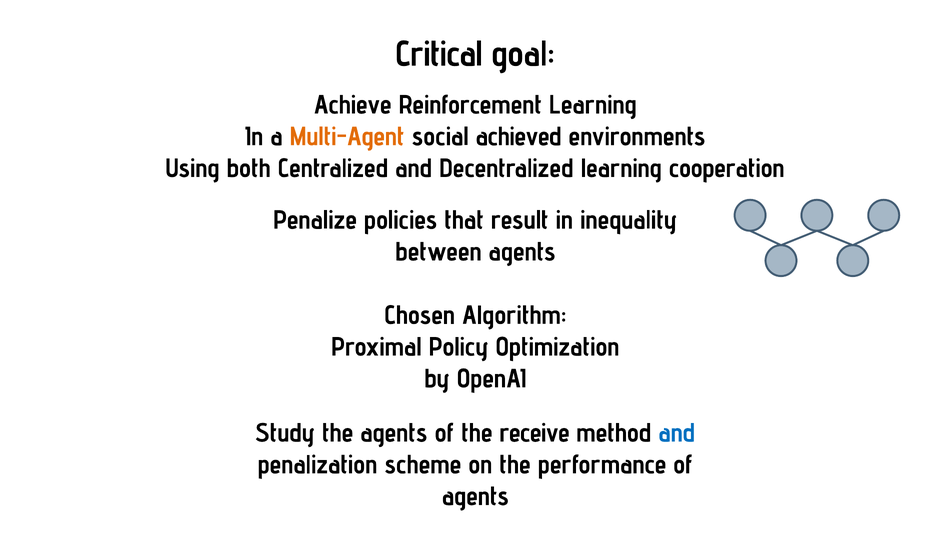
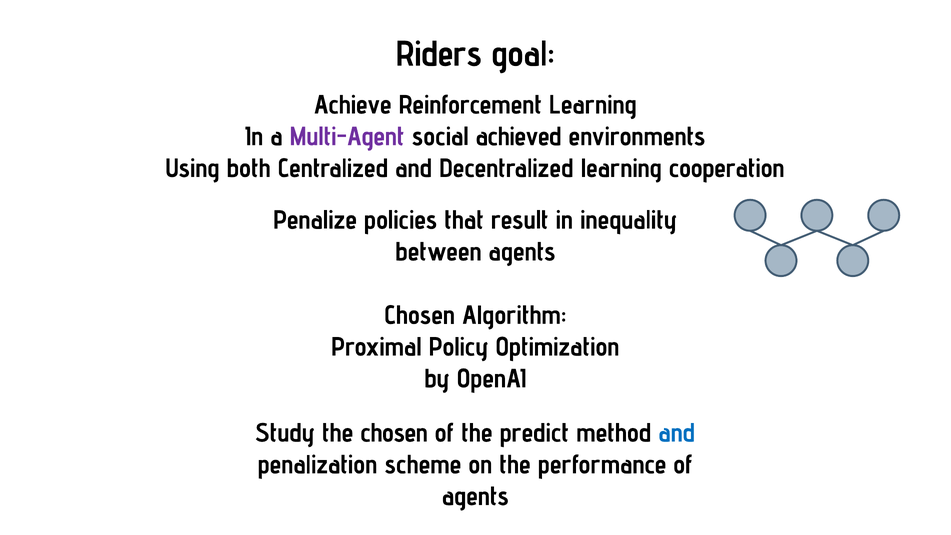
Critical: Critical -> Riders
Multi-Agent colour: orange -> purple
the agents: agents -> chosen
receive: receive -> predict
